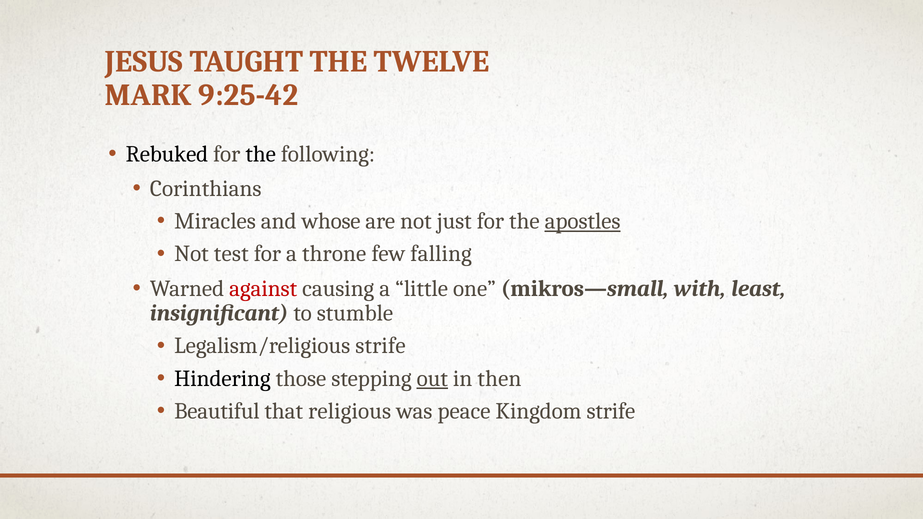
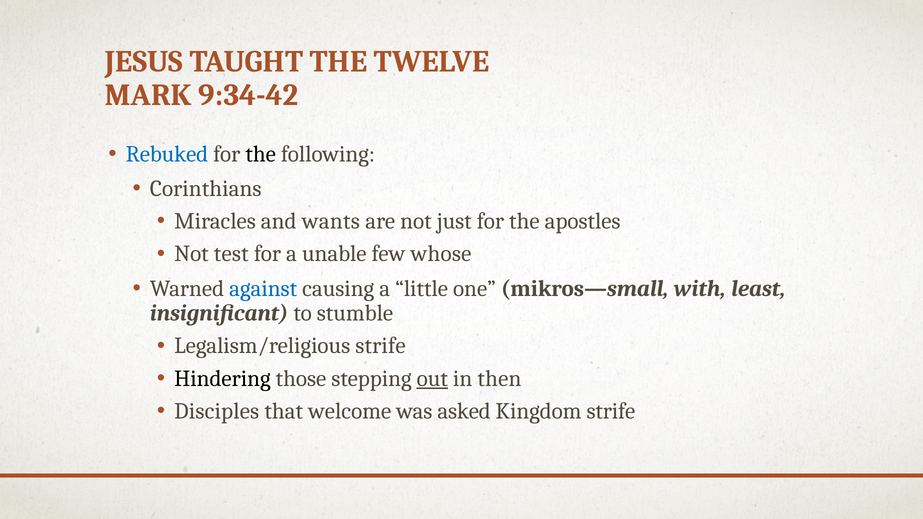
9:25-42: 9:25-42 -> 9:34-42
Rebuked colour: black -> blue
whose: whose -> wants
apostles underline: present -> none
throne: throne -> unable
falling: falling -> whose
against colour: red -> blue
Beautiful: Beautiful -> Disciples
religious: religious -> welcome
peace: peace -> asked
